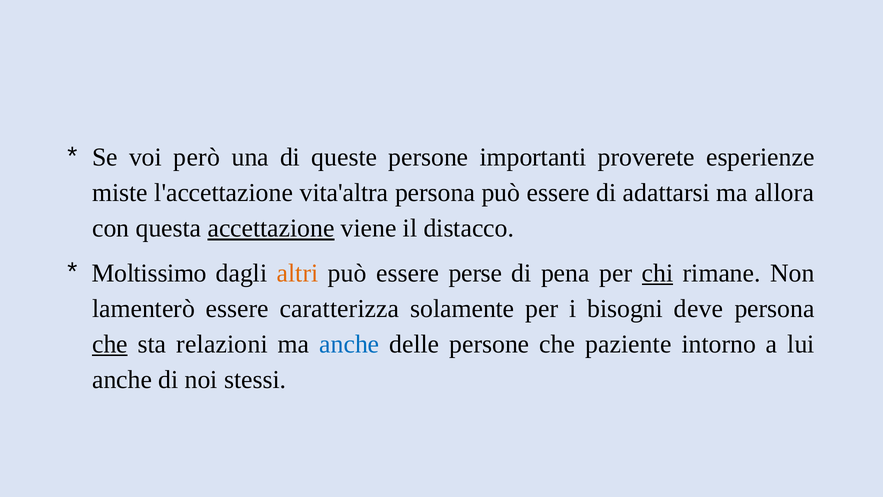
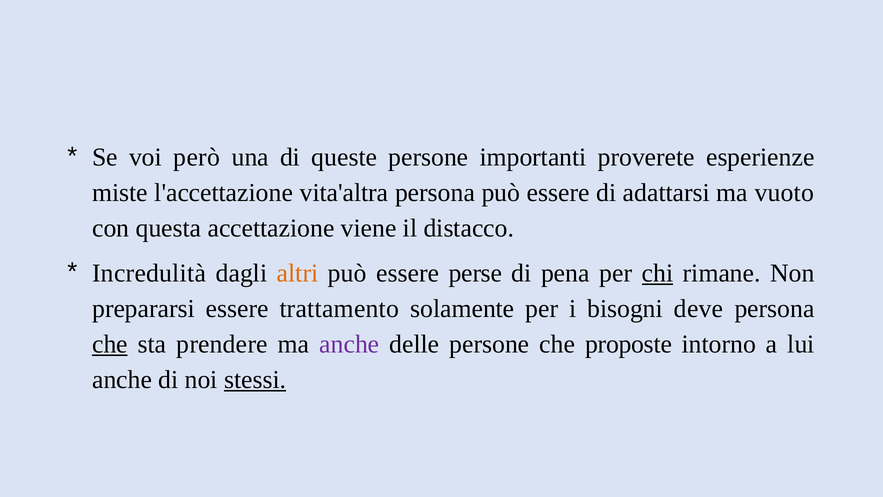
allora: allora -> vuoto
accettazione underline: present -> none
Moltissimo: Moltissimo -> Incredulità
lamenterò: lamenterò -> prepararsi
caratterizza: caratterizza -> trattamento
relazioni: relazioni -> prendere
anche at (349, 344) colour: blue -> purple
paziente: paziente -> proposte
stessi underline: none -> present
